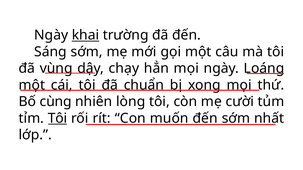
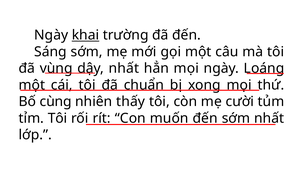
dậy chạy: chạy -> nhất
lòng: lòng -> thấy
Tôi at (58, 119) underline: present -> none
